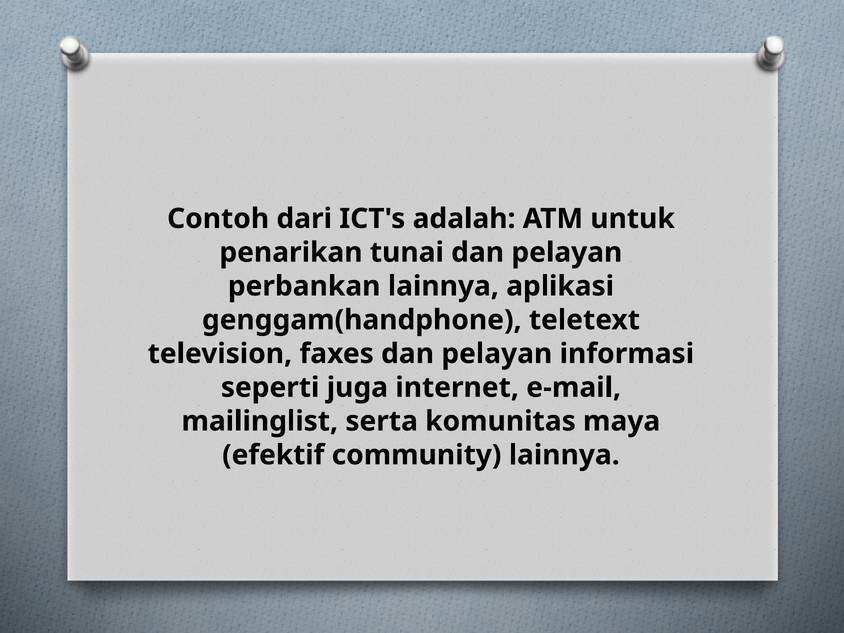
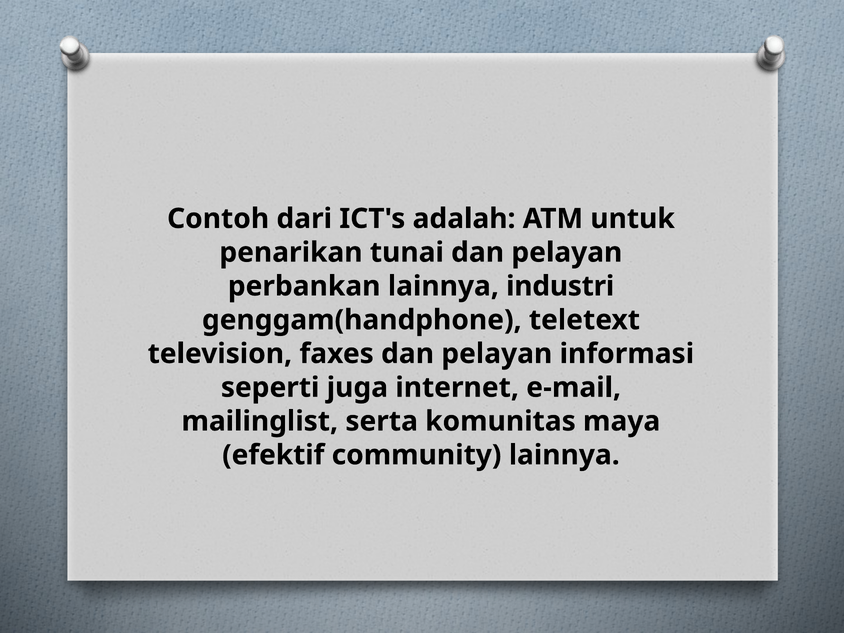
aplikasi: aplikasi -> industri
